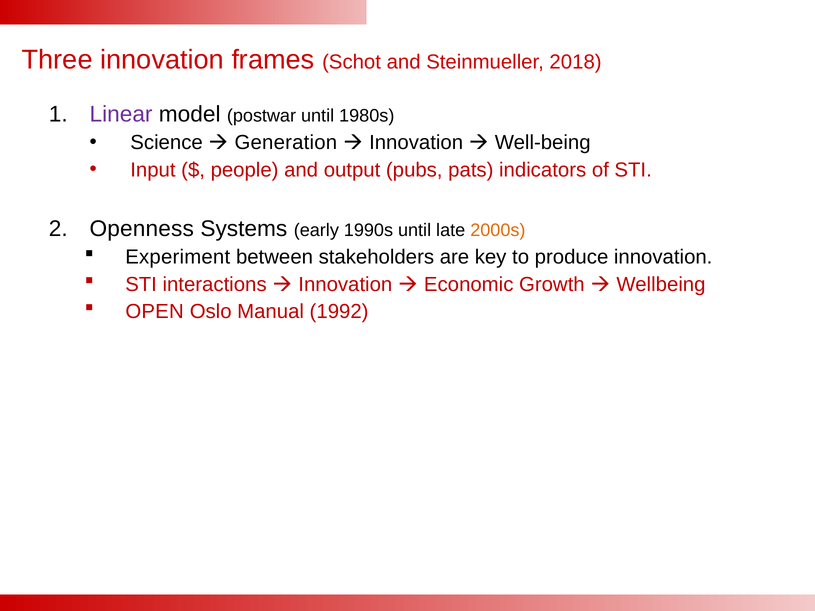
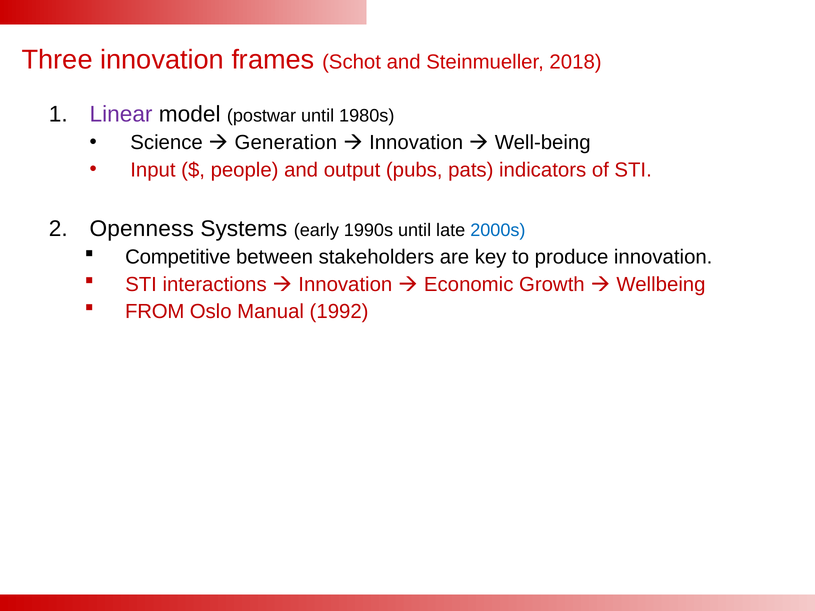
2000s colour: orange -> blue
Experiment: Experiment -> Competitive
OPEN: OPEN -> FROM
